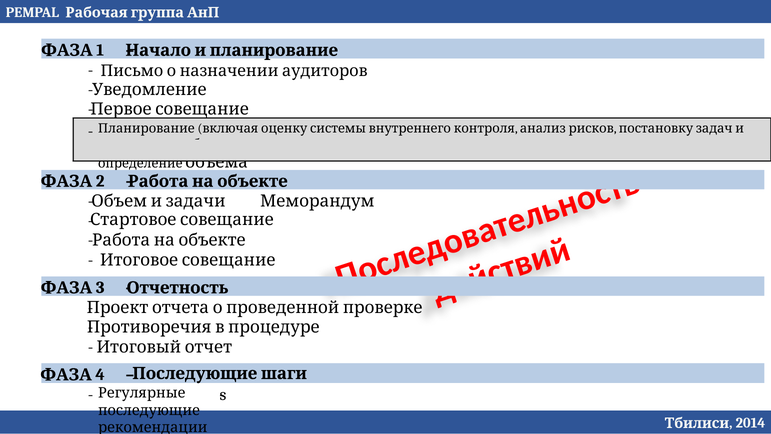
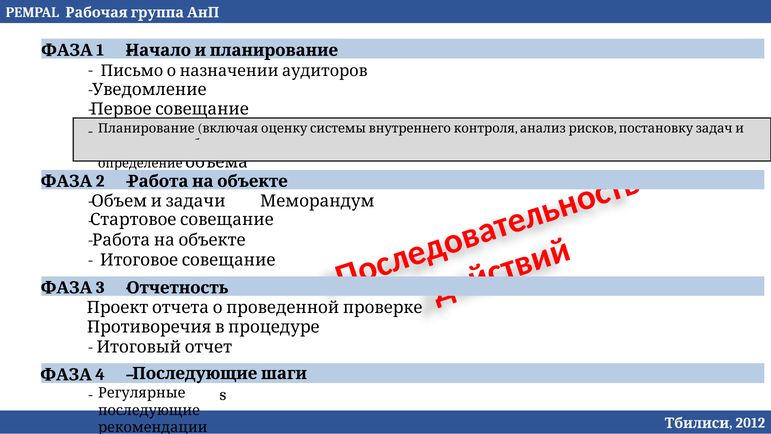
2014: 2014 -> 2012
